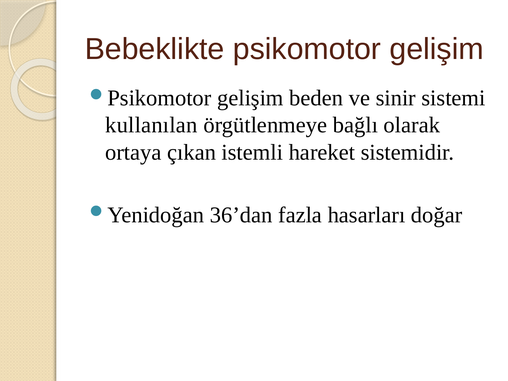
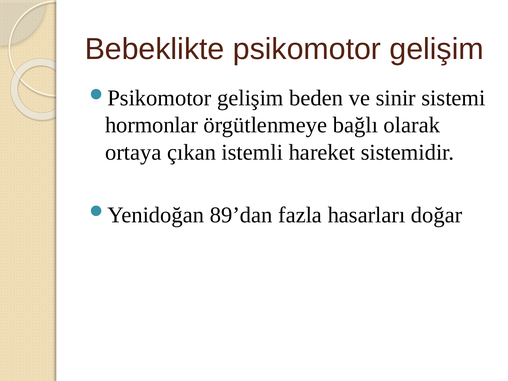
kullanılan: kullanılan -> hormonlar
36’dan: 36’dan -> 89’dan
